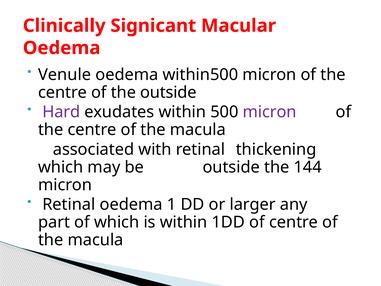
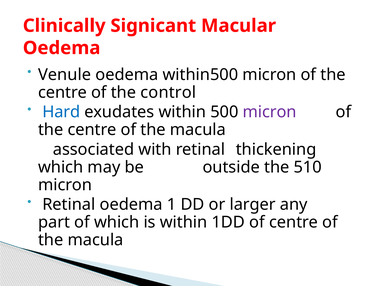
the outside: outside -> control
Hard colour: purple -> blue
144: 144 -> 510
